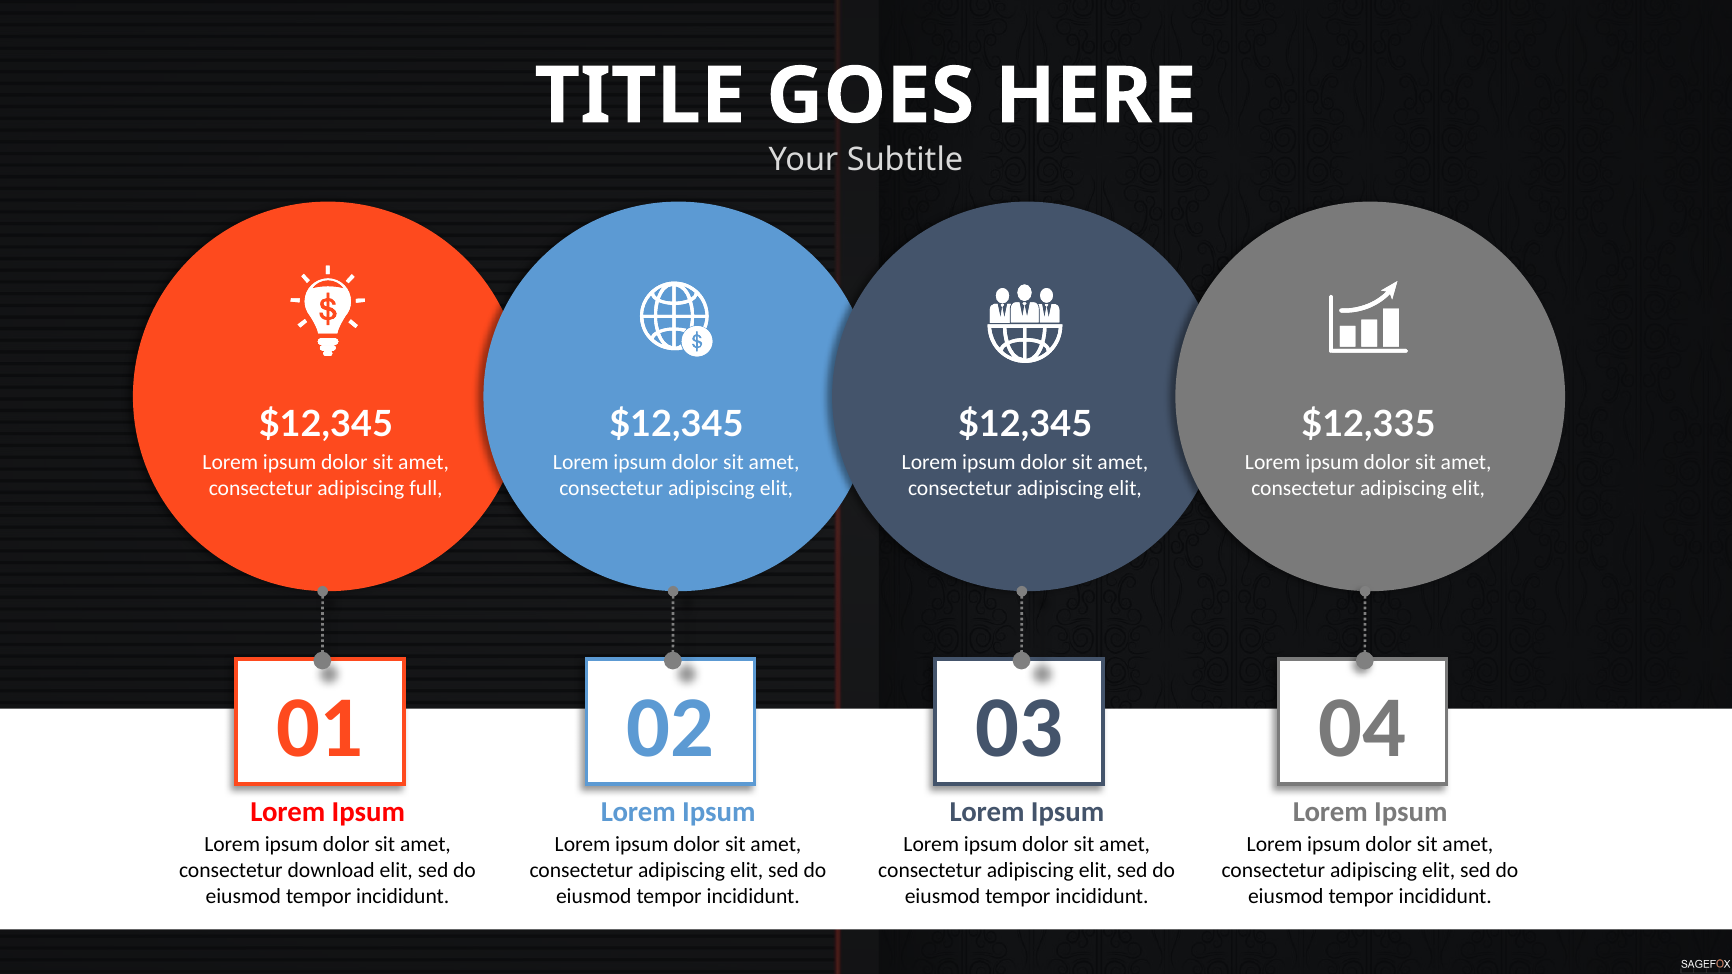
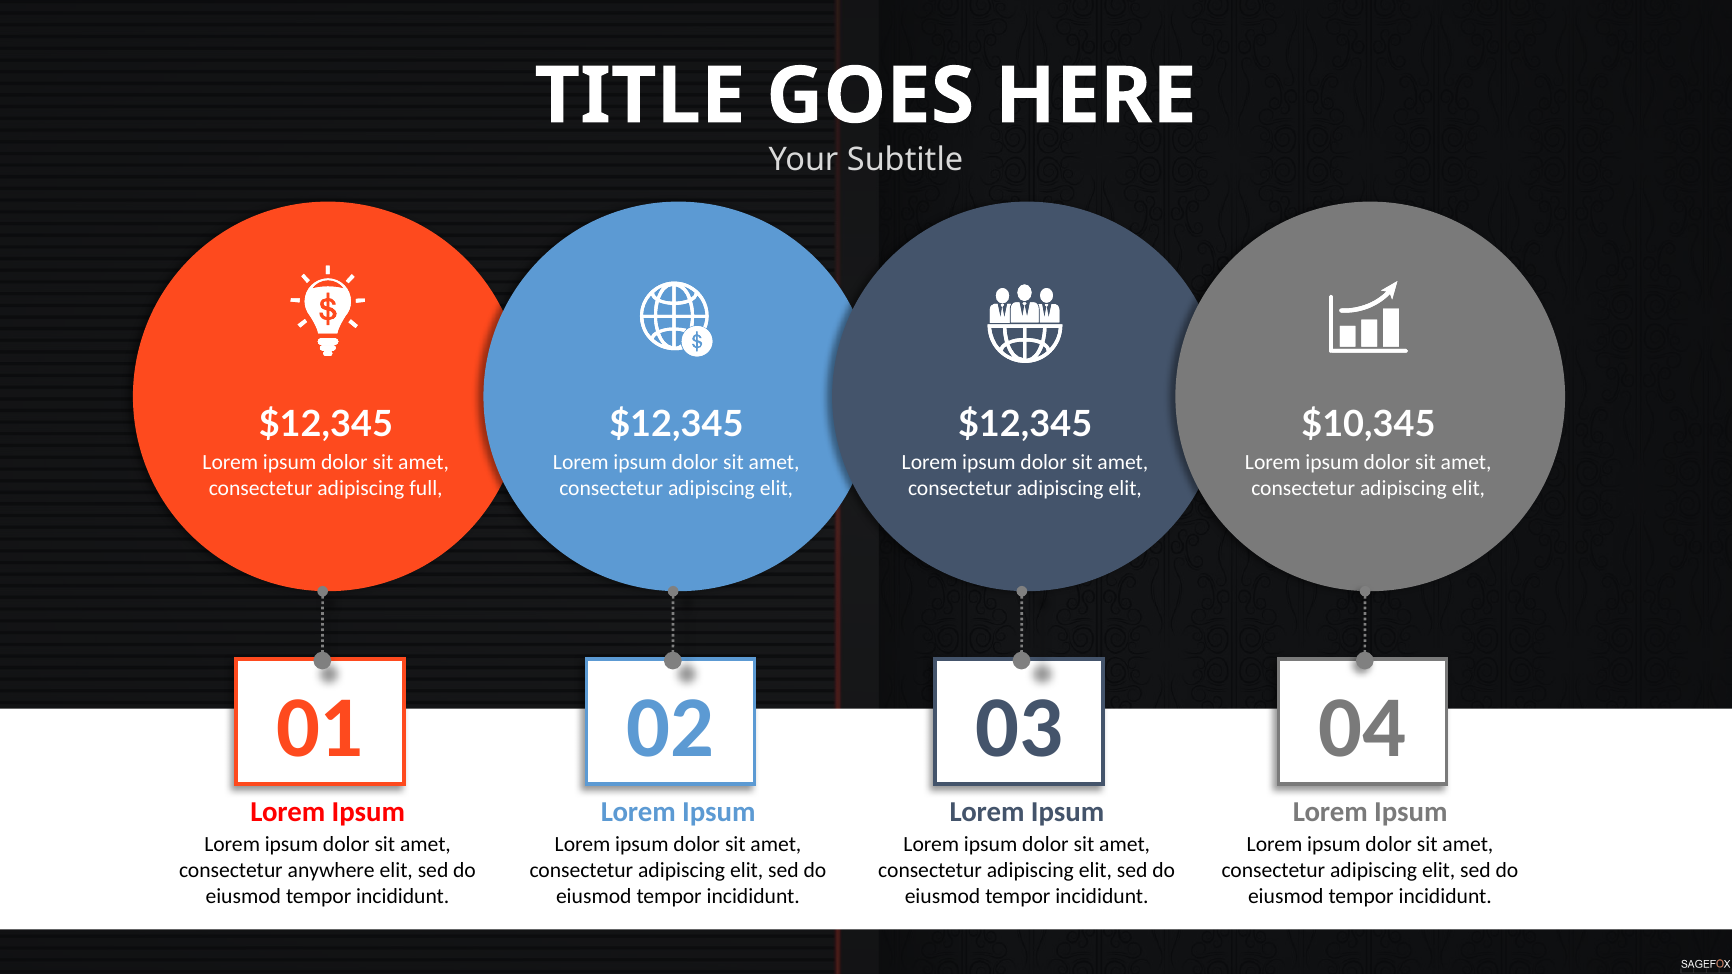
$12,335: $12,335 -> $10,345
download: download -> anywhere
